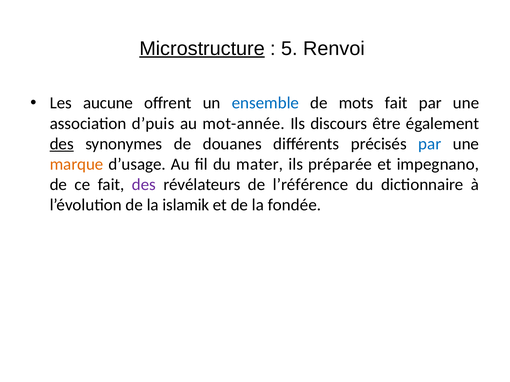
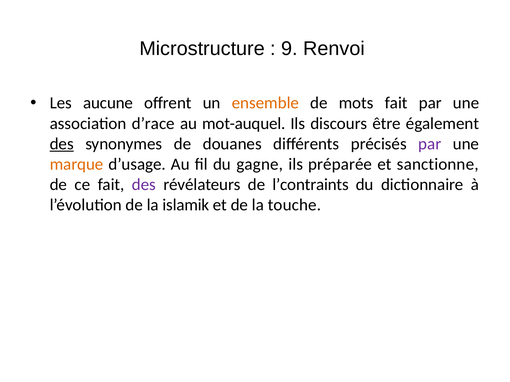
Microstructure underline: present -> none
5: 5 -> 9
ensemble colour: blue -> orange
d’puis: d’puis -> d’race
mot-année: mot-année -> mot-auquel
par at (430, 144) colour: blue -> purple
mater: mater -> gagne
impegnano: impegnano -> sanctionne
l’référence: l’référence -> l’contraints
fondée: fondée -> touche
